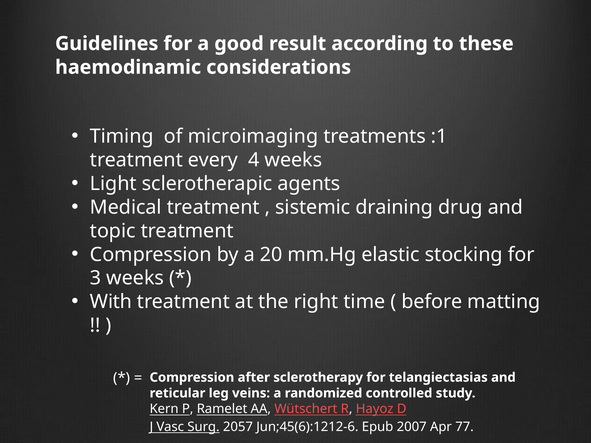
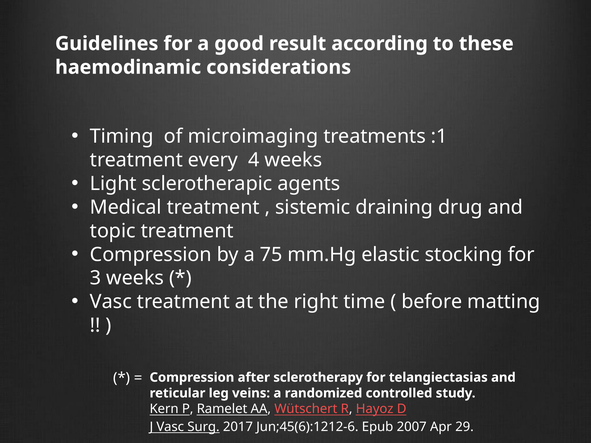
20: 20 -> 75
With at (111, 302): With -> Vasc
2057: 2057 -> 2017
77: 77 -> 29
